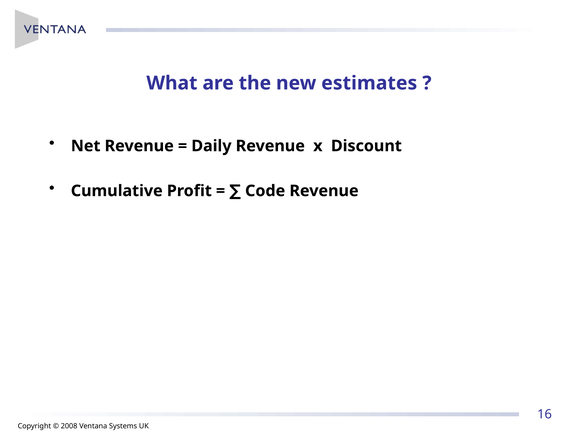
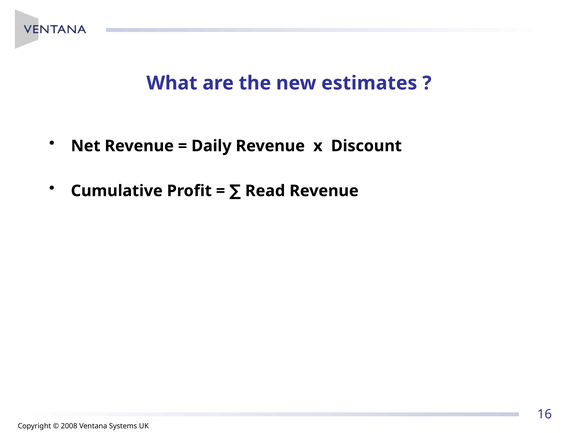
Code: Code -> Read
